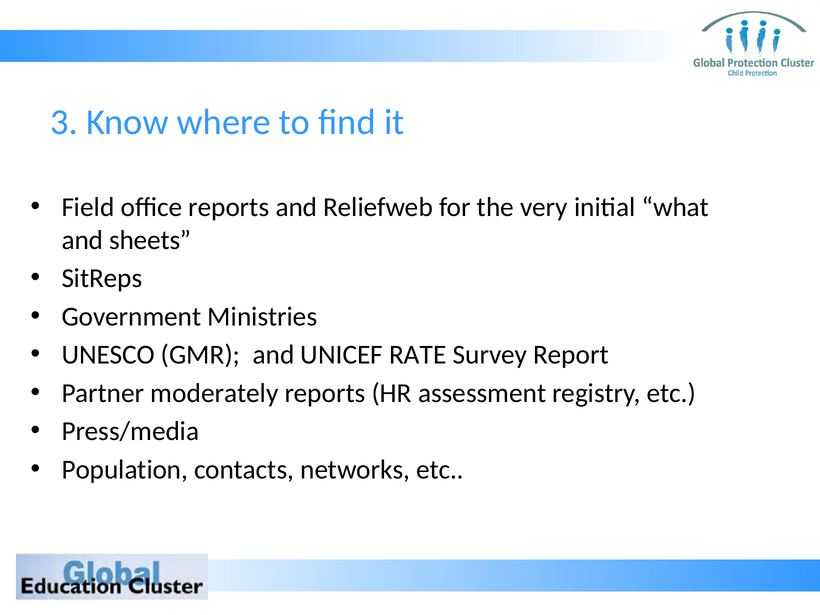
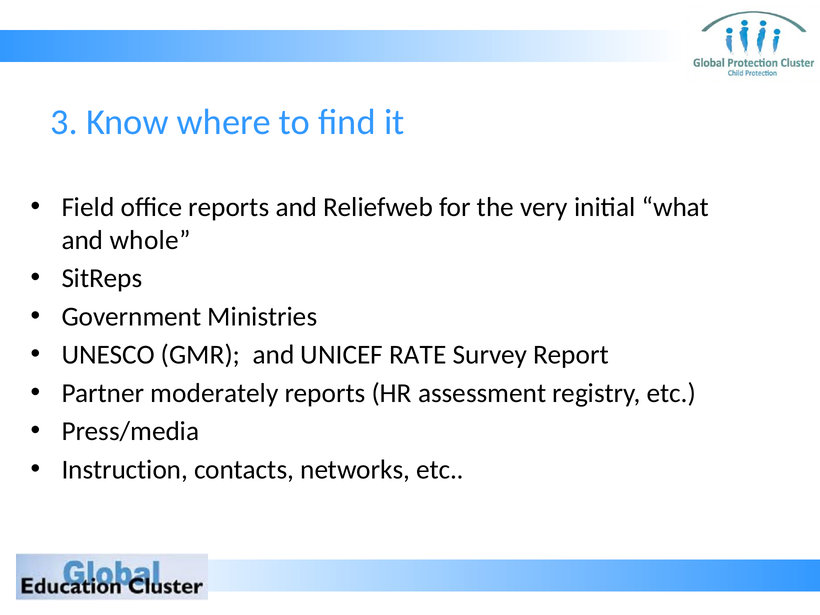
sheets: sheets -> whole
Population: Population -> Instruction
